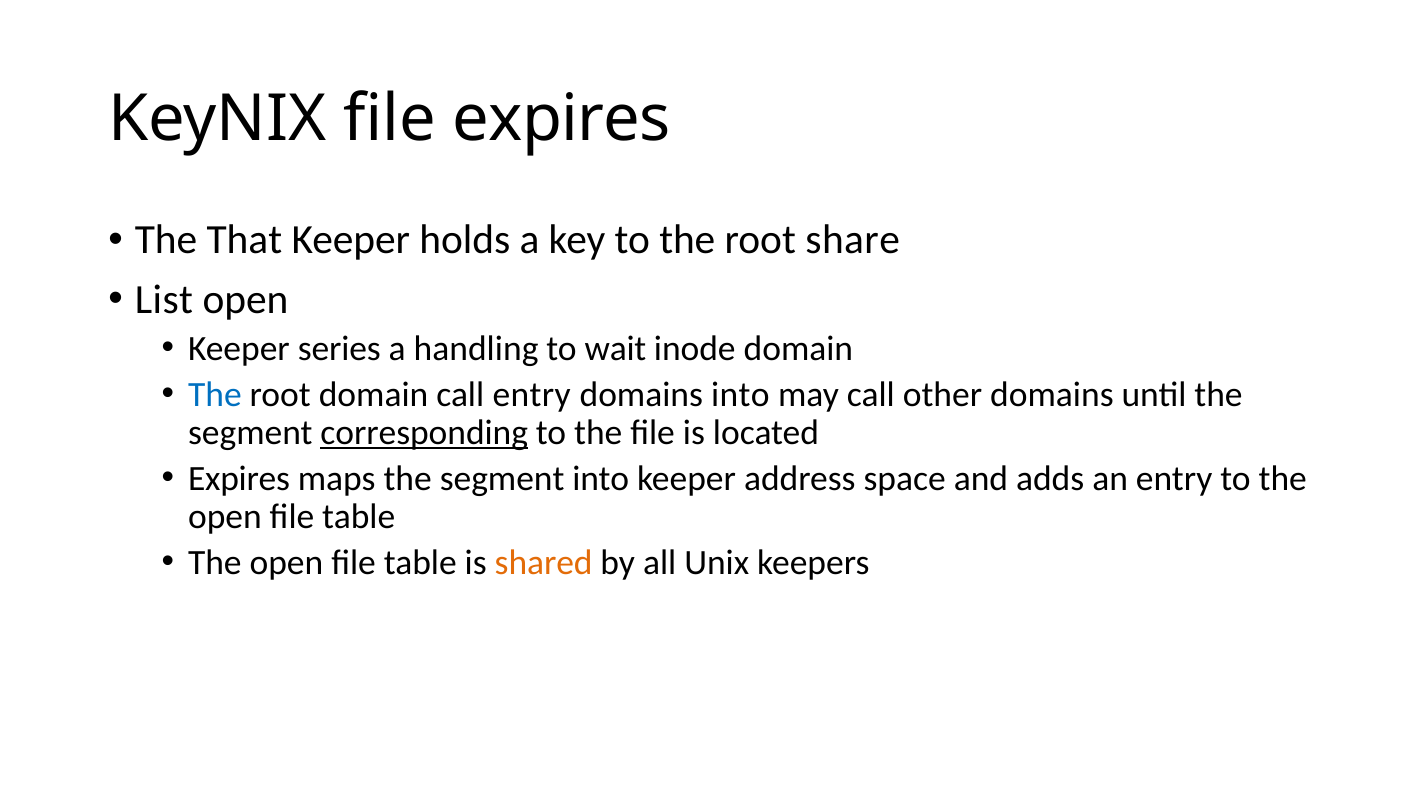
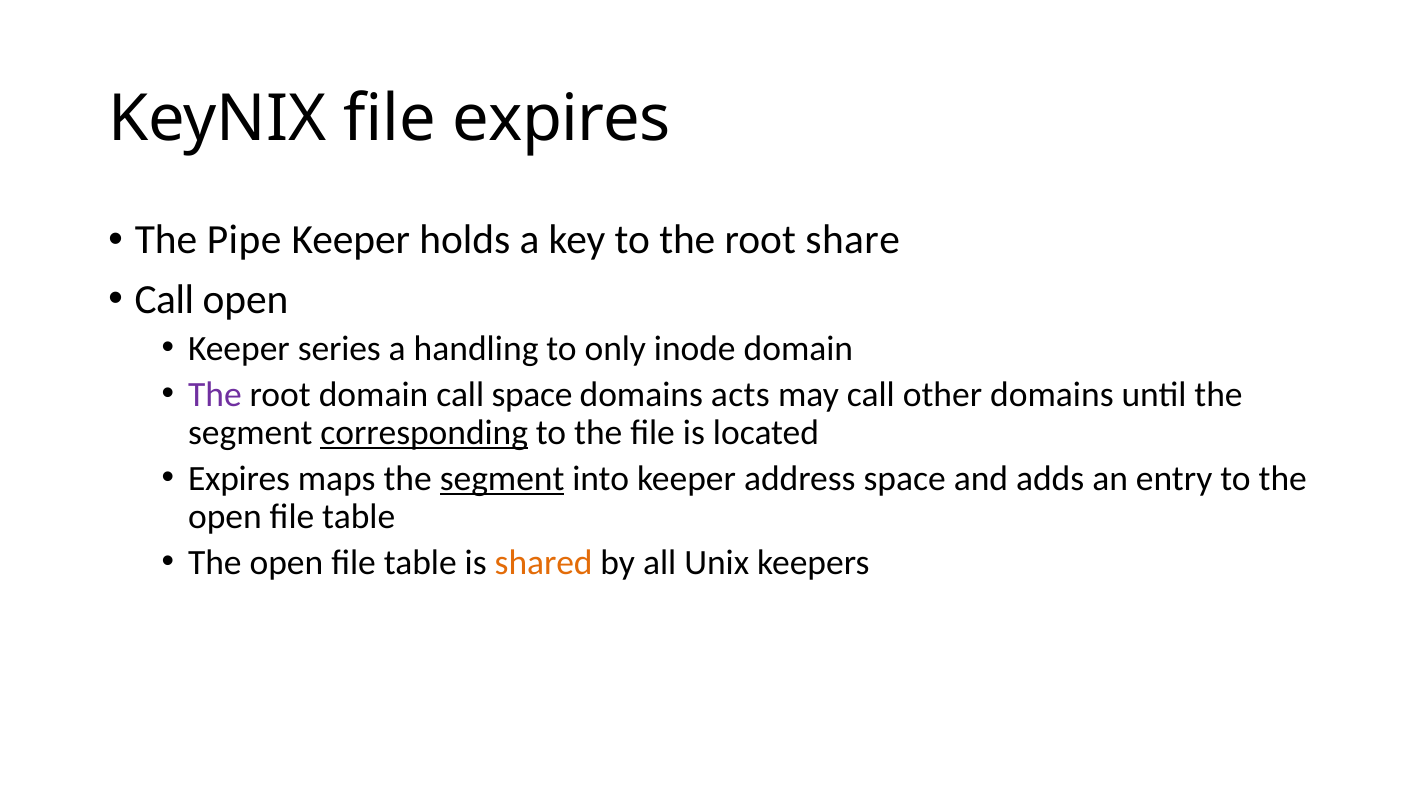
That: That -> Pipe
List at (164, 300): List -> Call
wait: wait -> only
The at (215, 394) colour: blue -> purple
call entry: entry -> space
domains into: into -> acts
segment at (502, 478) underline: none -> present
